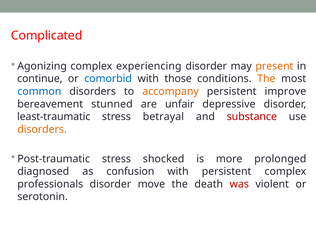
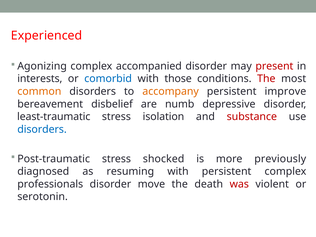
Complicated: Complicated -> Experienced
experiencing: experiencing -> accompanied
present colour: orange -> red
continue: continue -> interests
The at (266, 79) colour: orange -> red
common colour: blue -> orange
stunned: stunned -> disbelief
unfair: unfair -> numb
betrayal: betrayal -> isolation
disorders at (42, 129) colour: orange -> blue
prolonged: prolonged -> previously
confusion: confusion -> resuming
